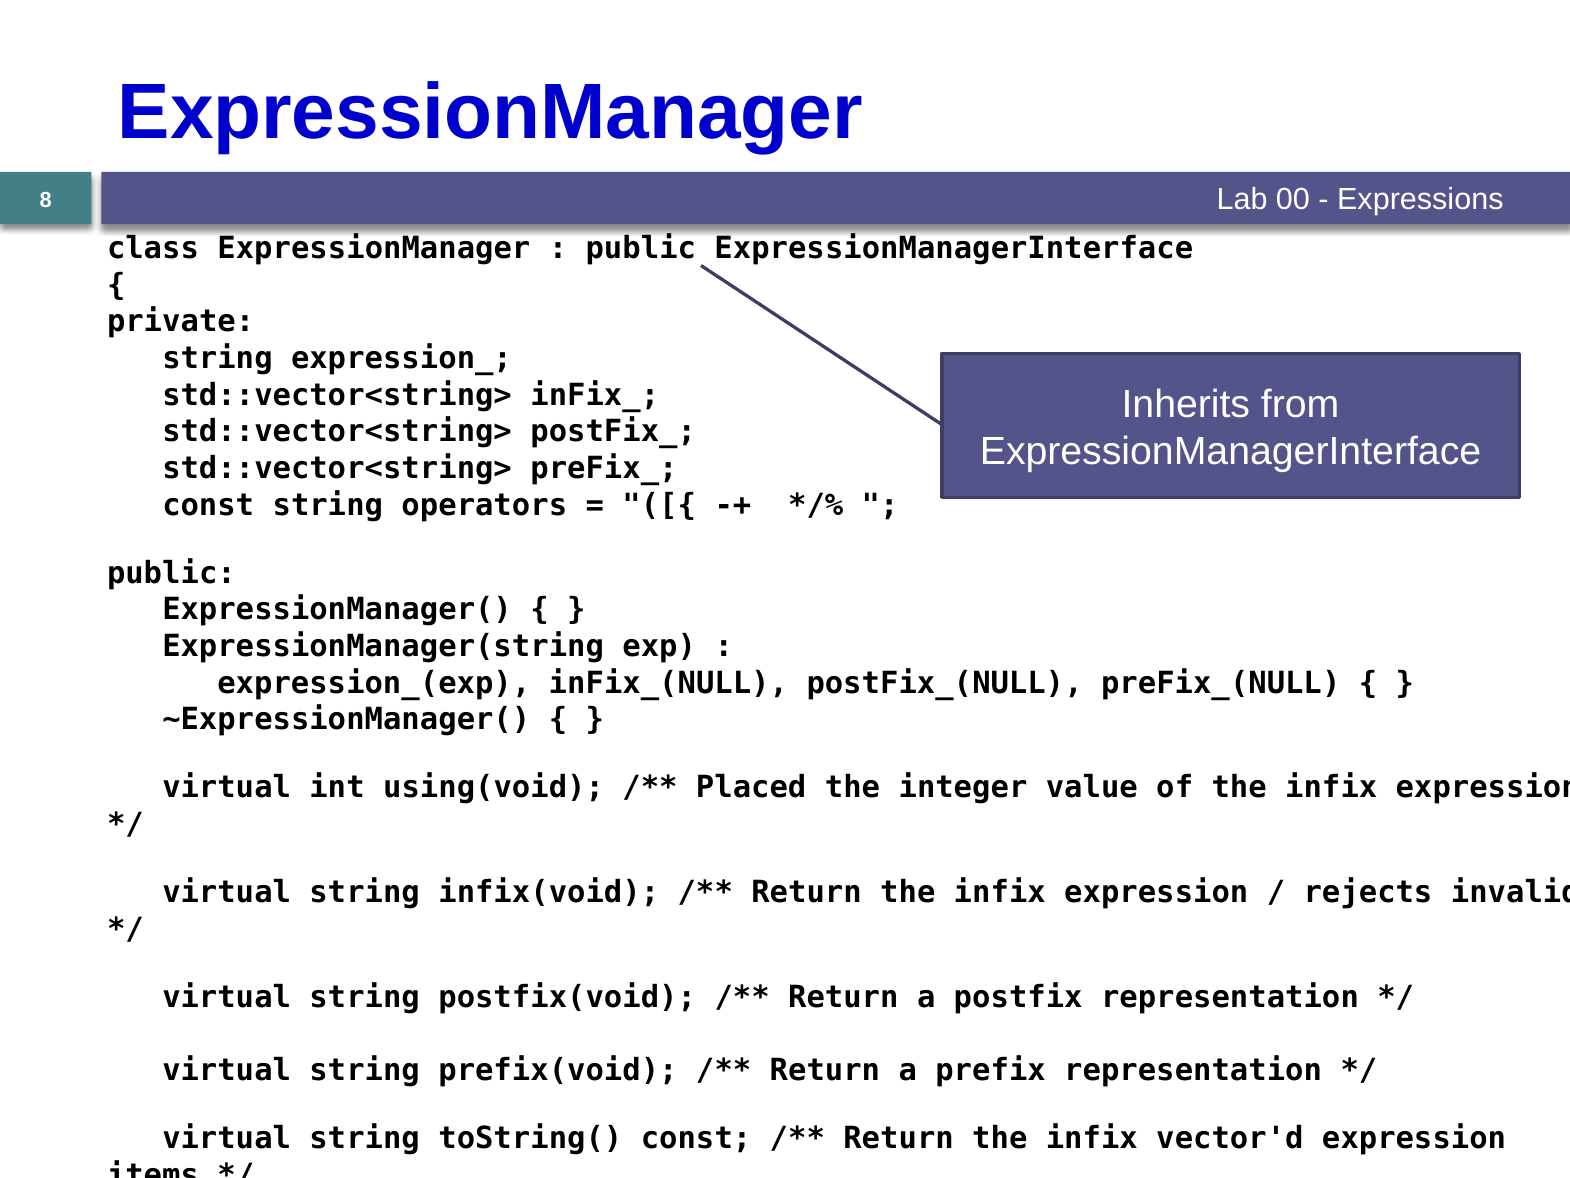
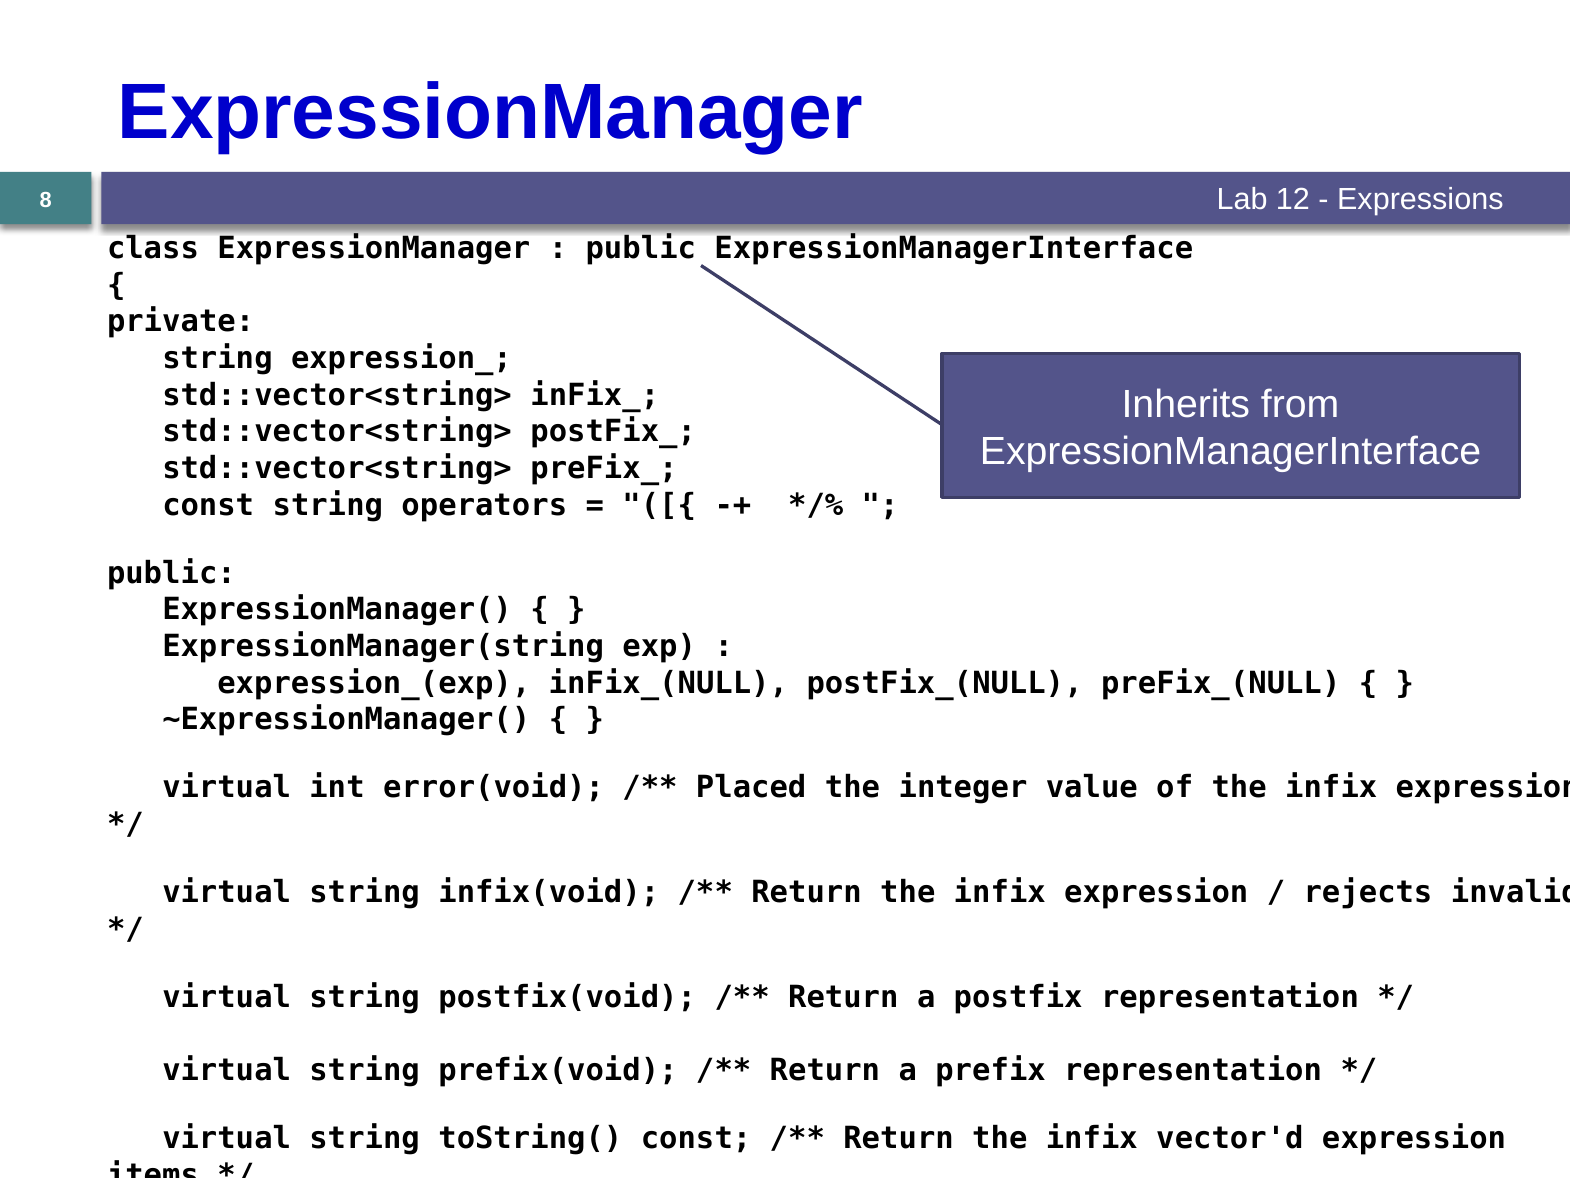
00: 00 -> 12
using(void: using(void -> error(void
